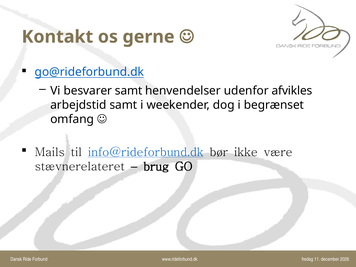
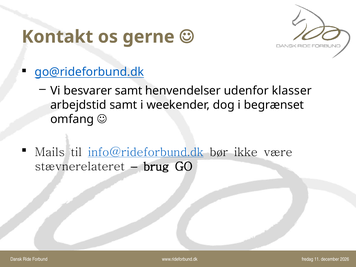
afvikles: afvikles -> klasser
